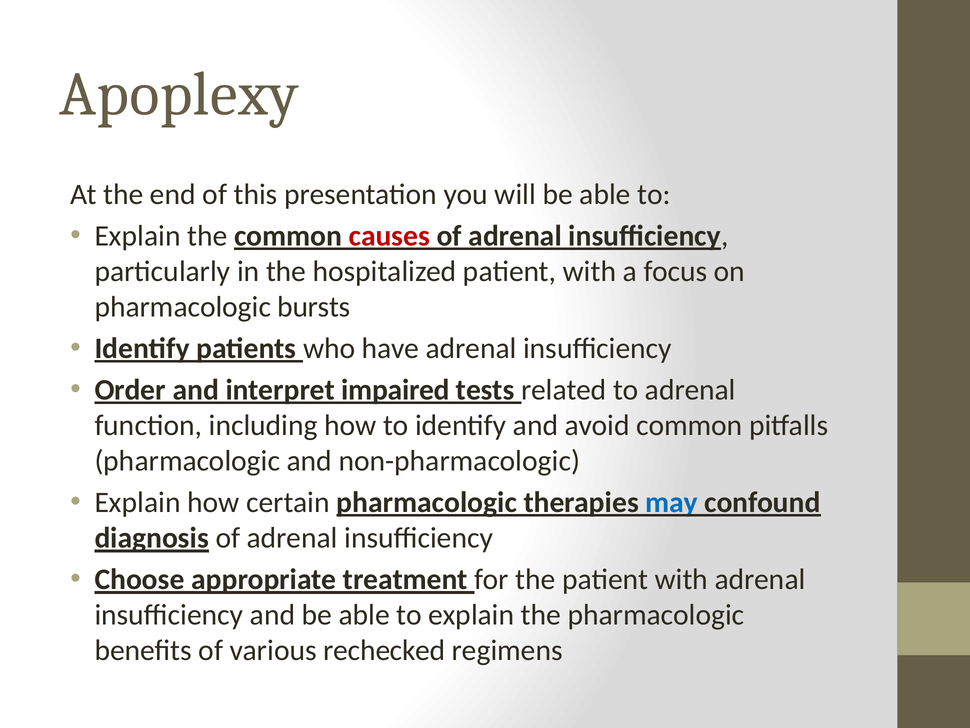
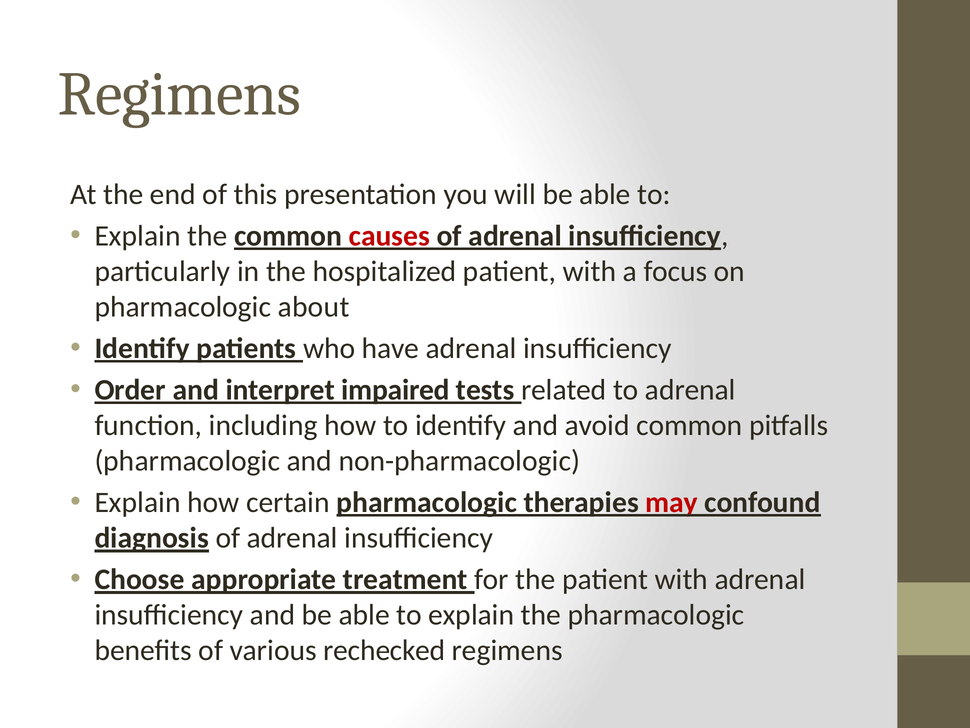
Apoplexy at (179, 94): Apoplexy -> Regimens
bursts: bursts -> about
may colour: blue -> red
